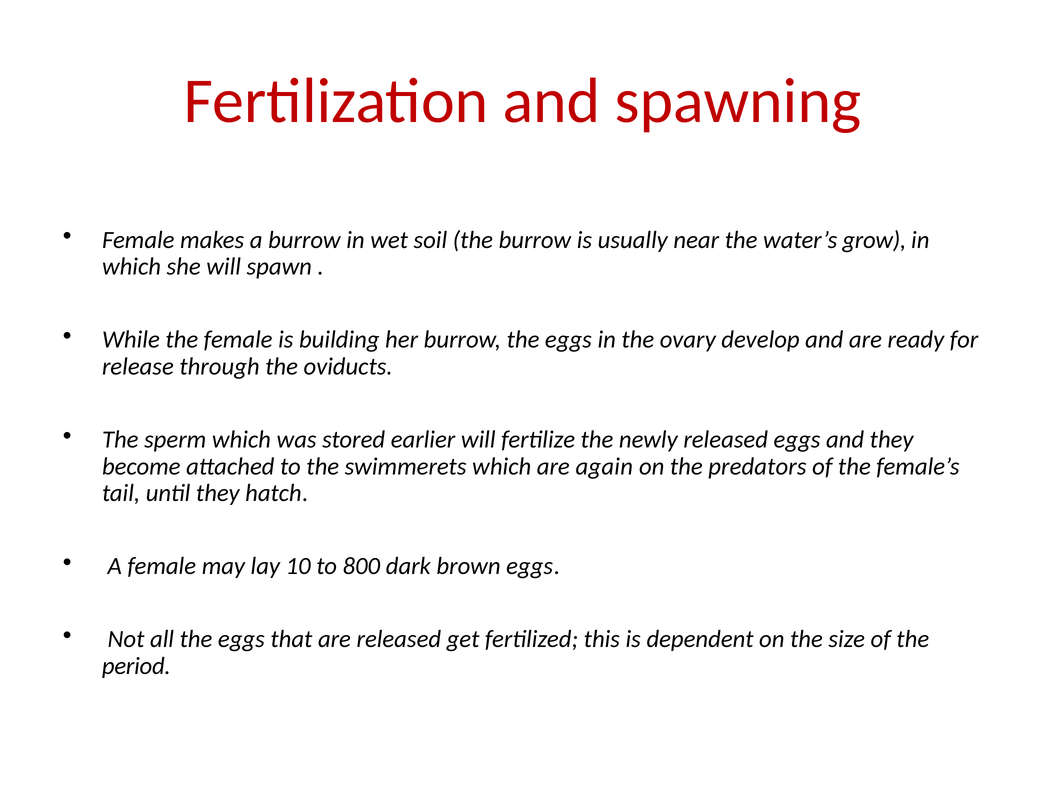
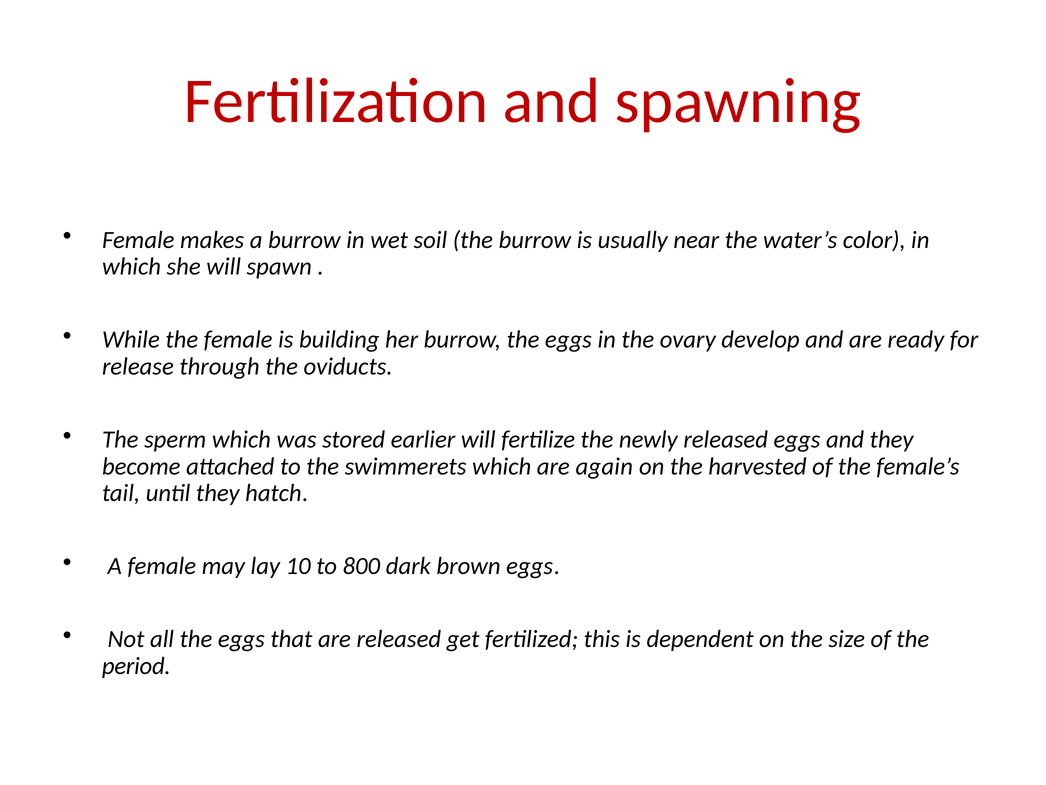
grow: grow -> color
predators: predators -> harvested
